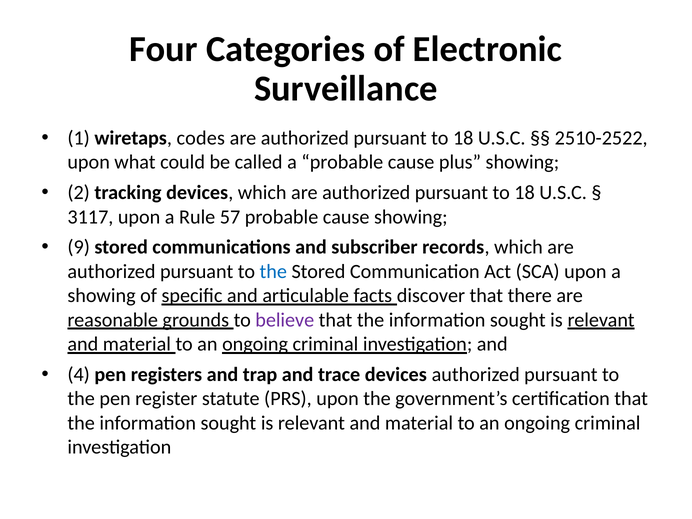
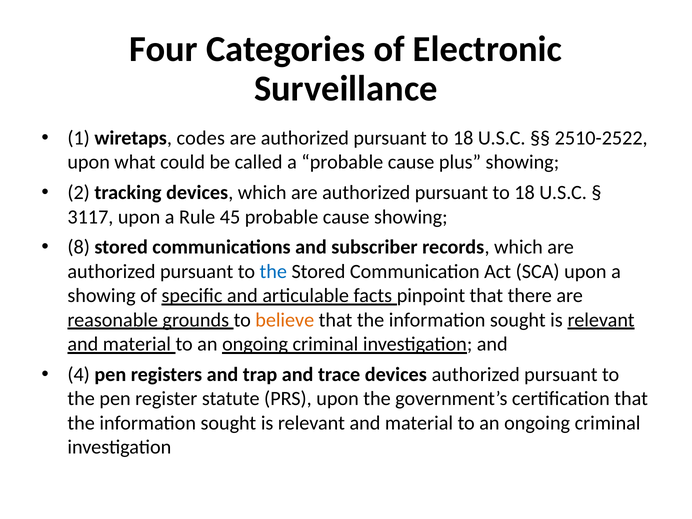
57: 57 -> 45
9: 9 -> 8
discover: discover -> pinpoint
believe colour: purple -> orange
